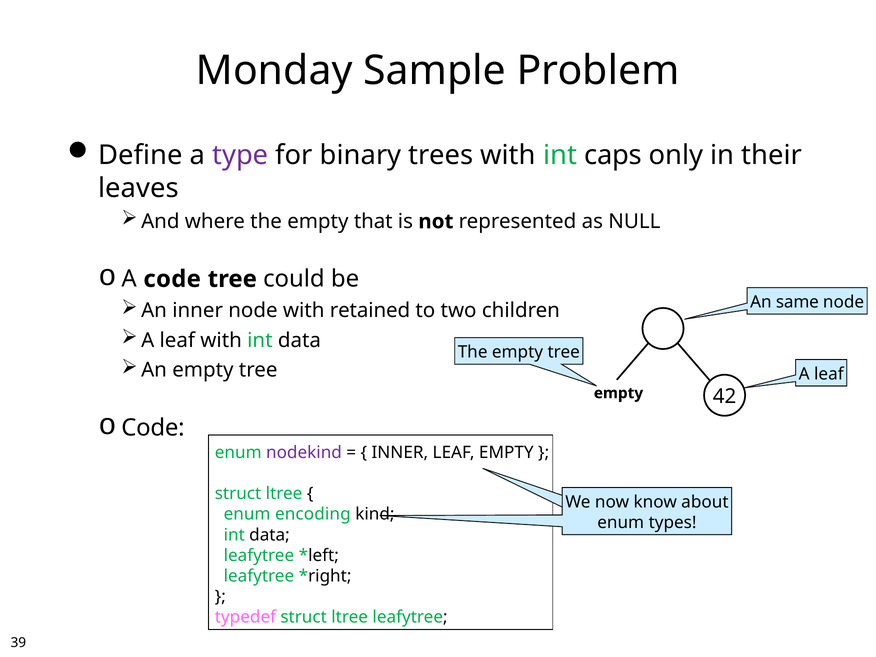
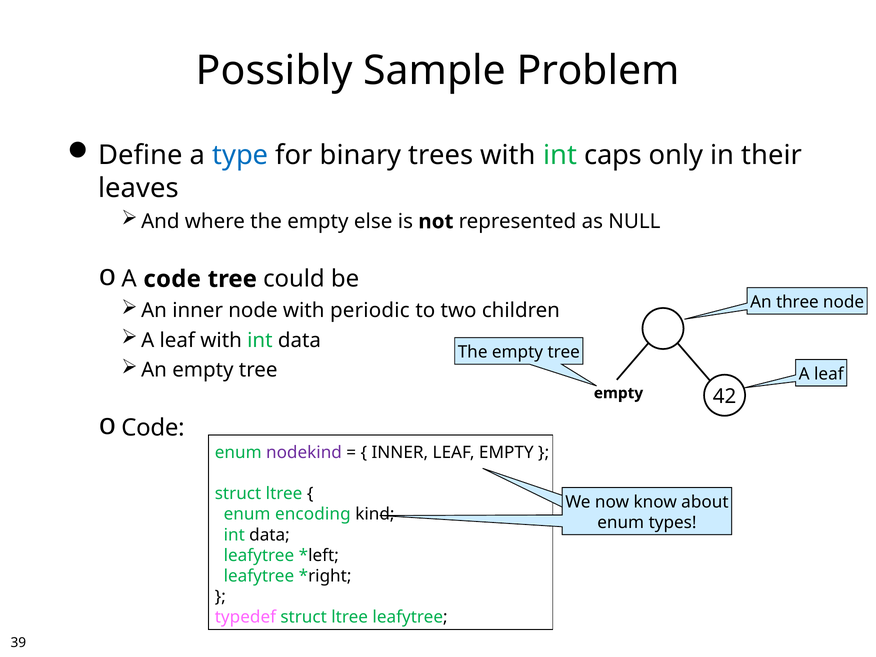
Monday: Monday -> Possibly
type colour: purple -> blue
that: that -> else
same: same -> three
retained: retained -> periodic
